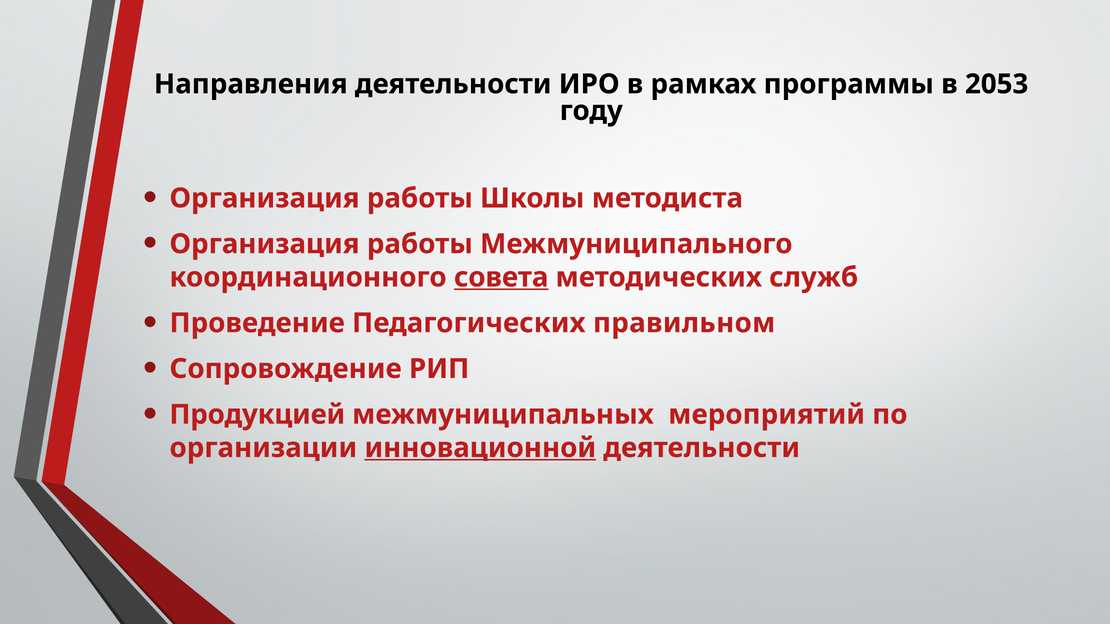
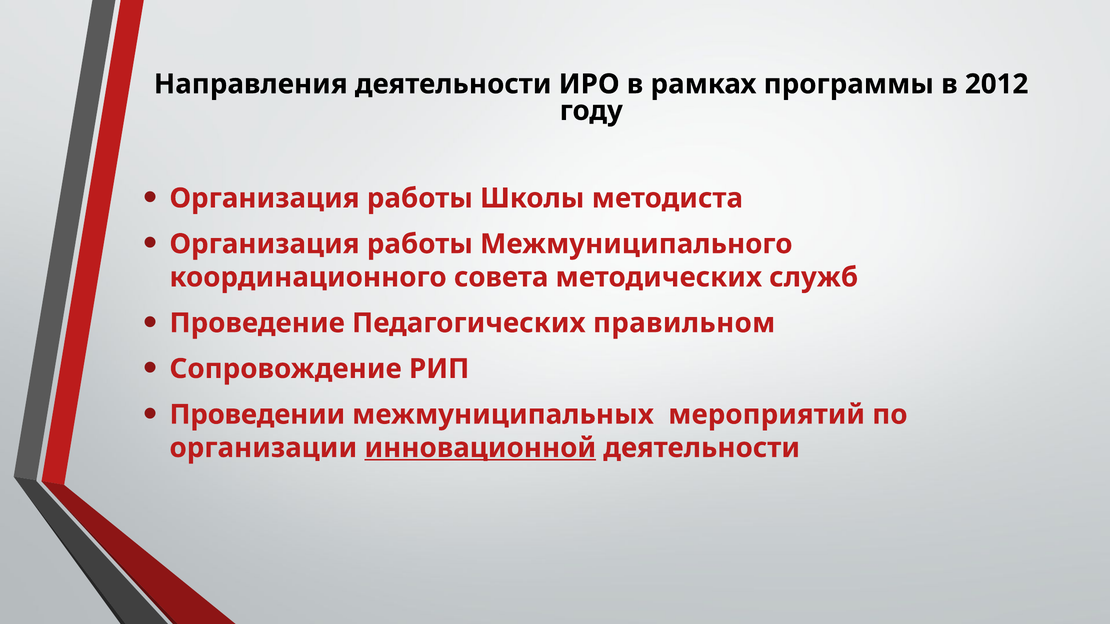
2053: 2053 -> 2012
совета underline: present -> none
Продукцией: Продукцией -> Проведении
